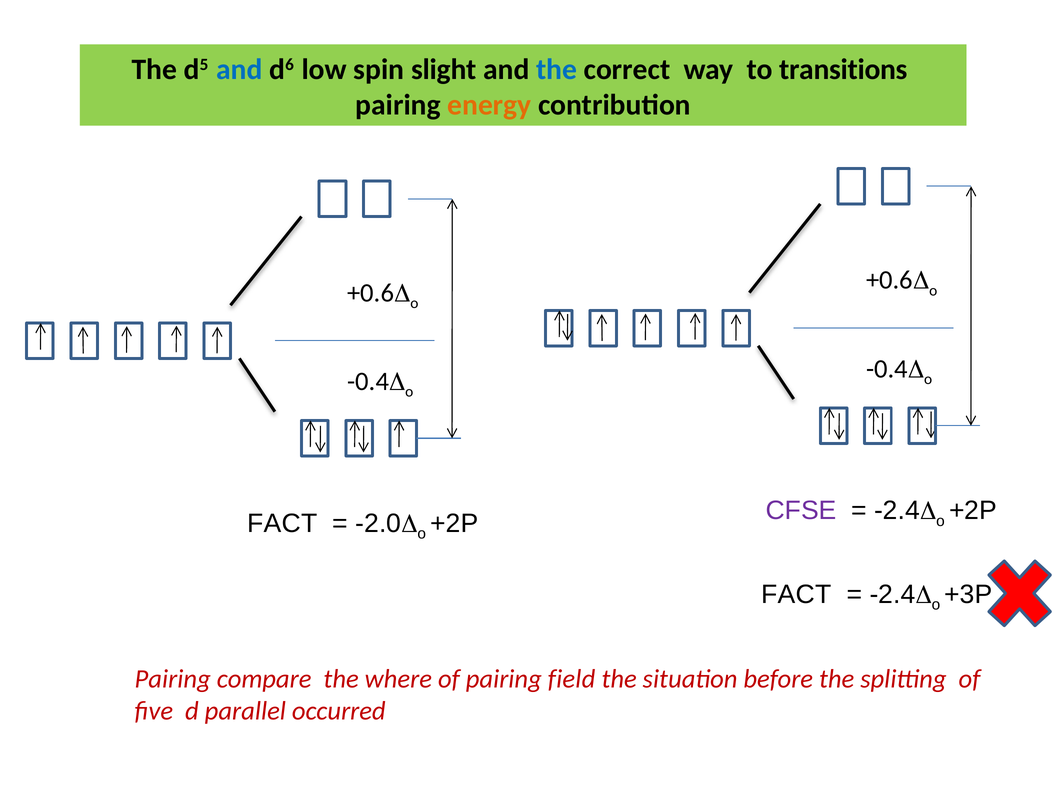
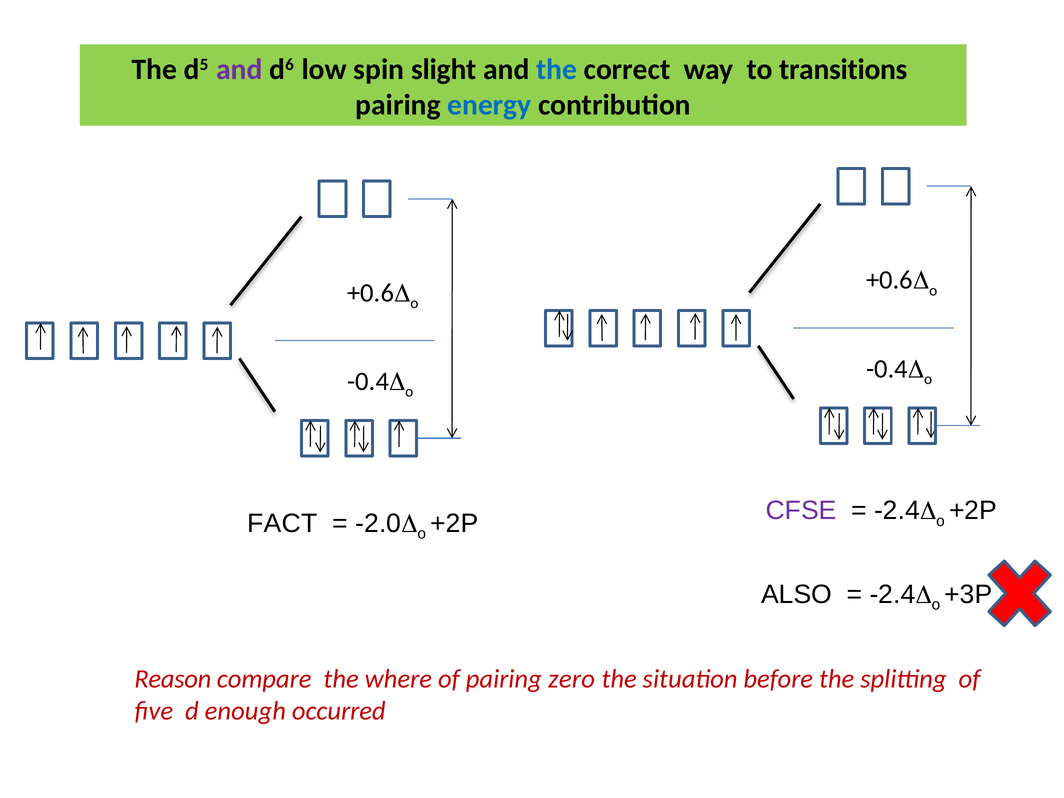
and at (239, 69) colour: blue -> purple
energy colour: orange -> blue
FACT at (796, 594): FACT -> ALSO
Pairing at (173, 679): Pairing -> Reason
field: field -> zero
parallel: parallel -> enough
